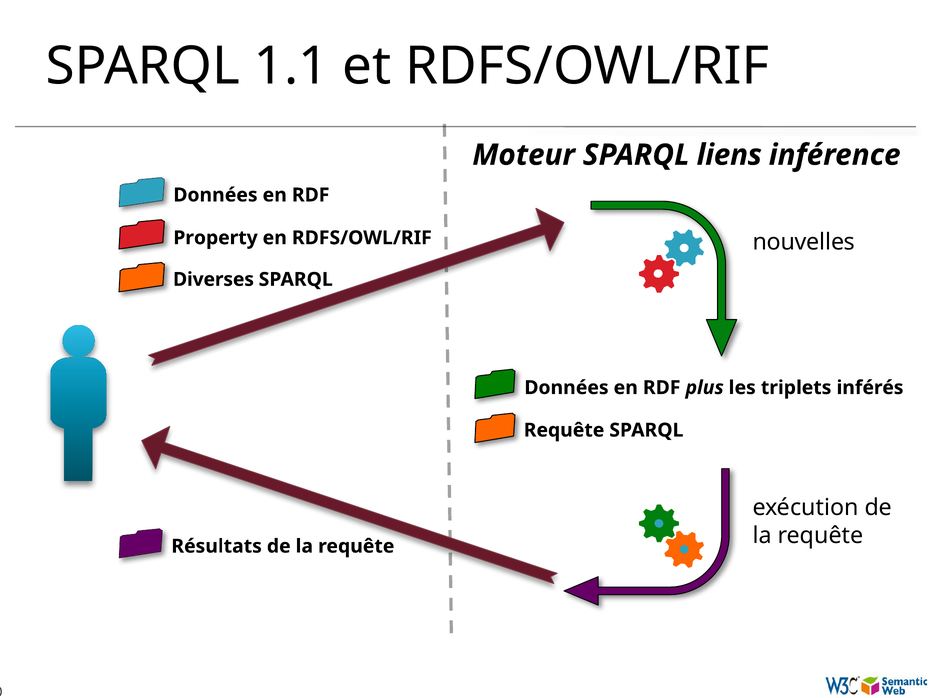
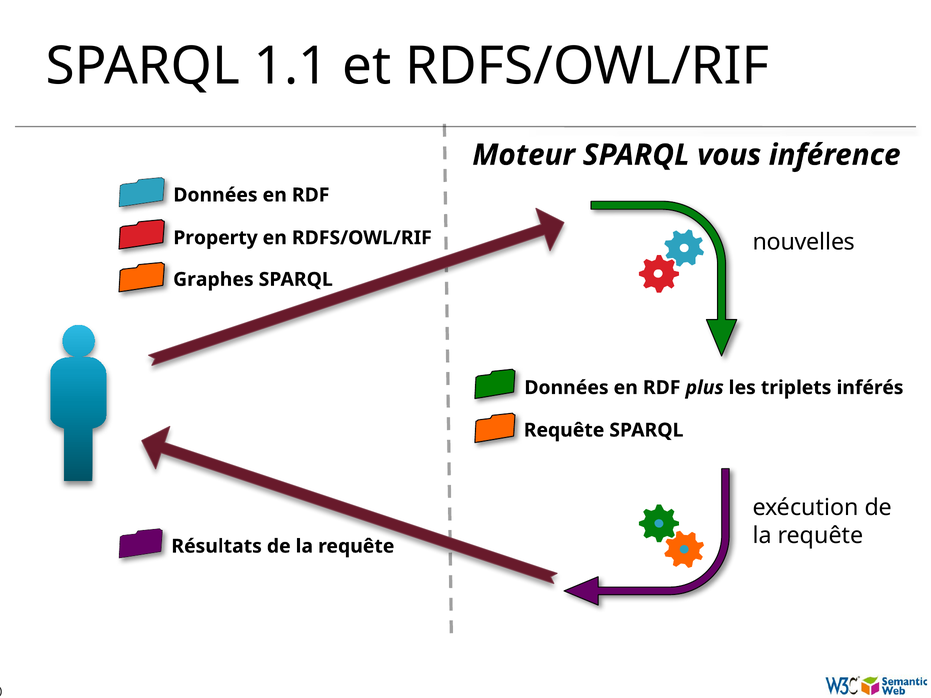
liens: liens -> vous
Diverses: Diverses -> Graphes
